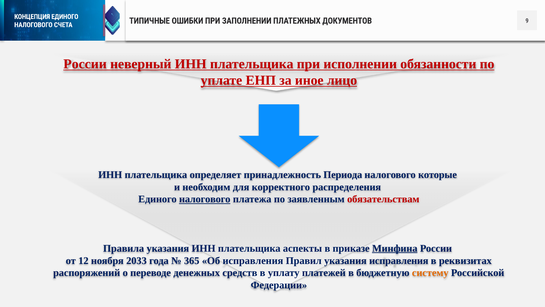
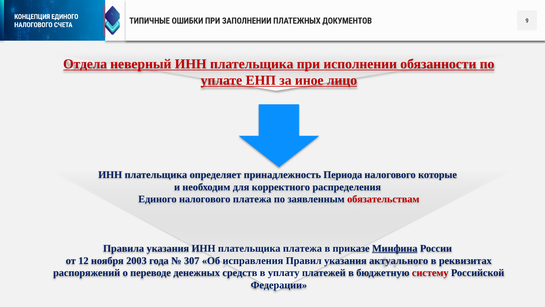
России at (85, 64): России -> Отдела
налогового at (205, 199) underline: present -> none
плательщика аспекты: аспекты -> платежа
2033: 2033 -> 2003
365: 365 -> 307
указания исправления: исправления -> актуального
систему colour: orange -> red
